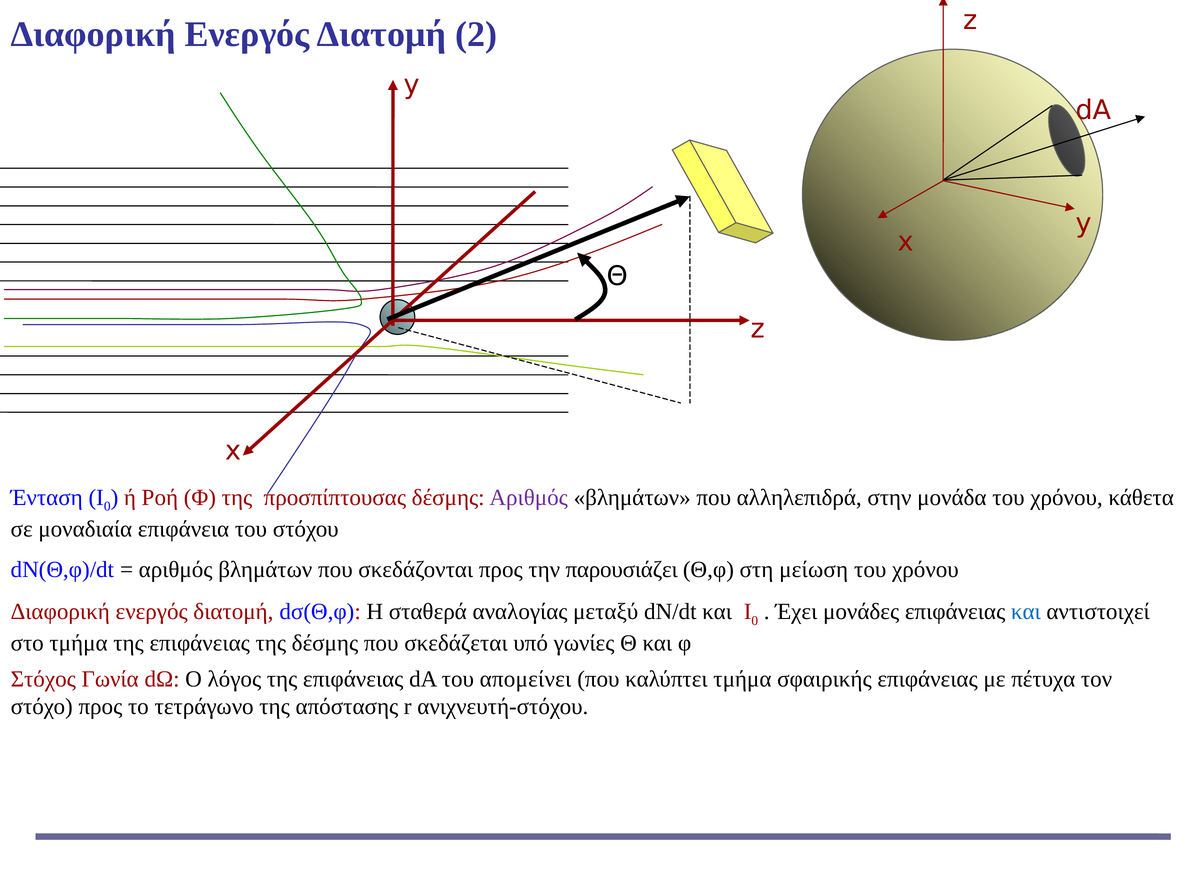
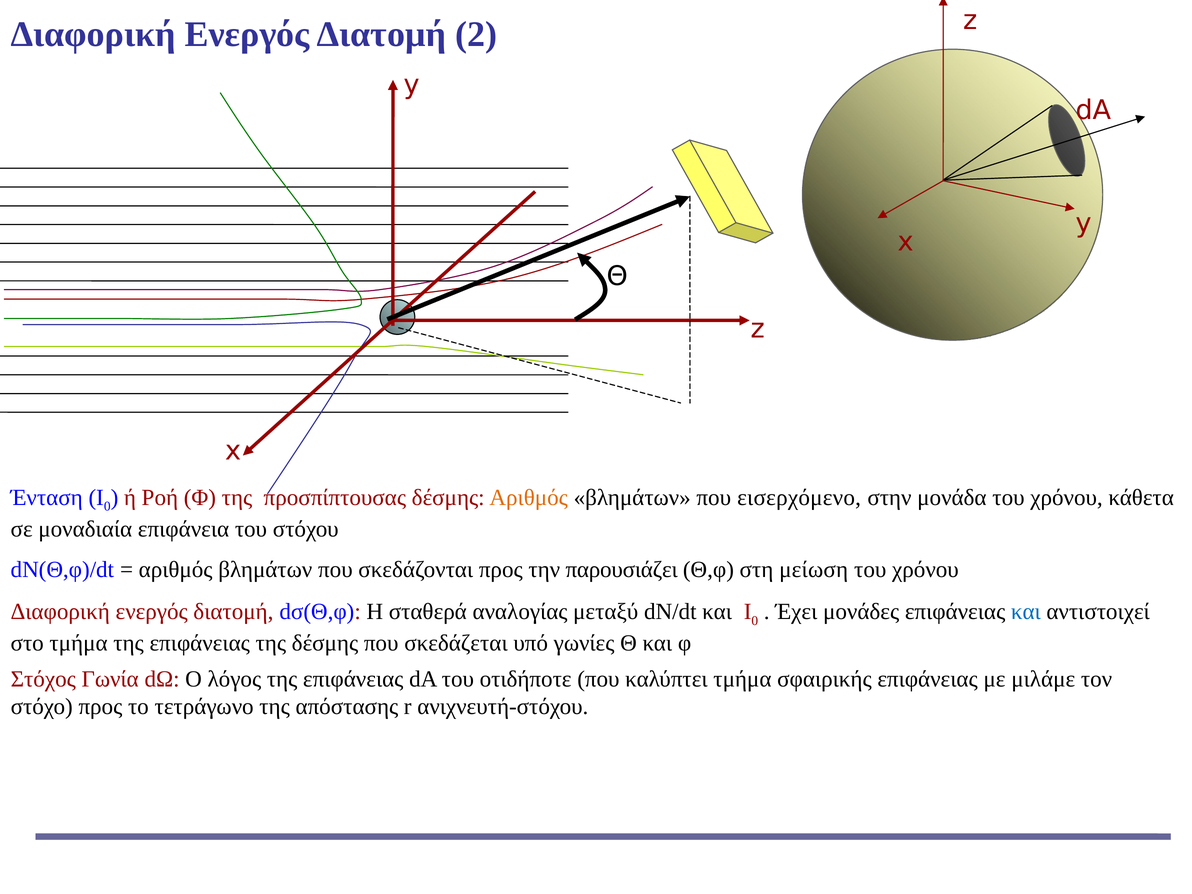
Αριθμός at (529, 497) colour: purple -> orange
αλληλεπιδρά: αλληλεπιδρά -> εισερχόμενο
απομείνει: απομείνει -> οτιδήποτε
πέτυχα: πέτυχα -> μιλάμε
